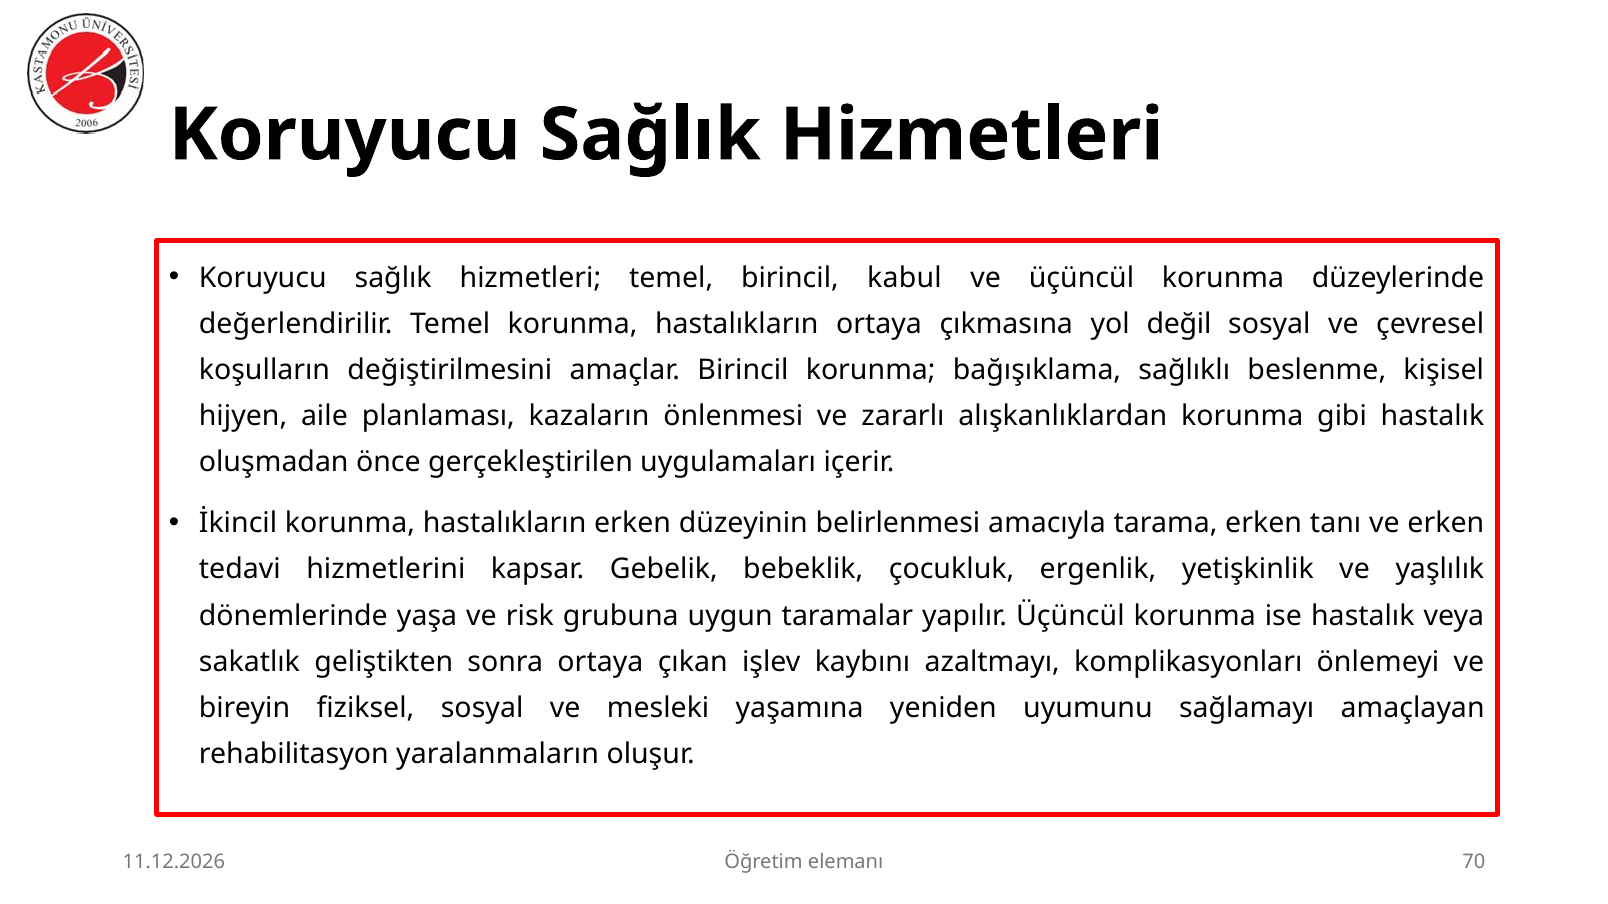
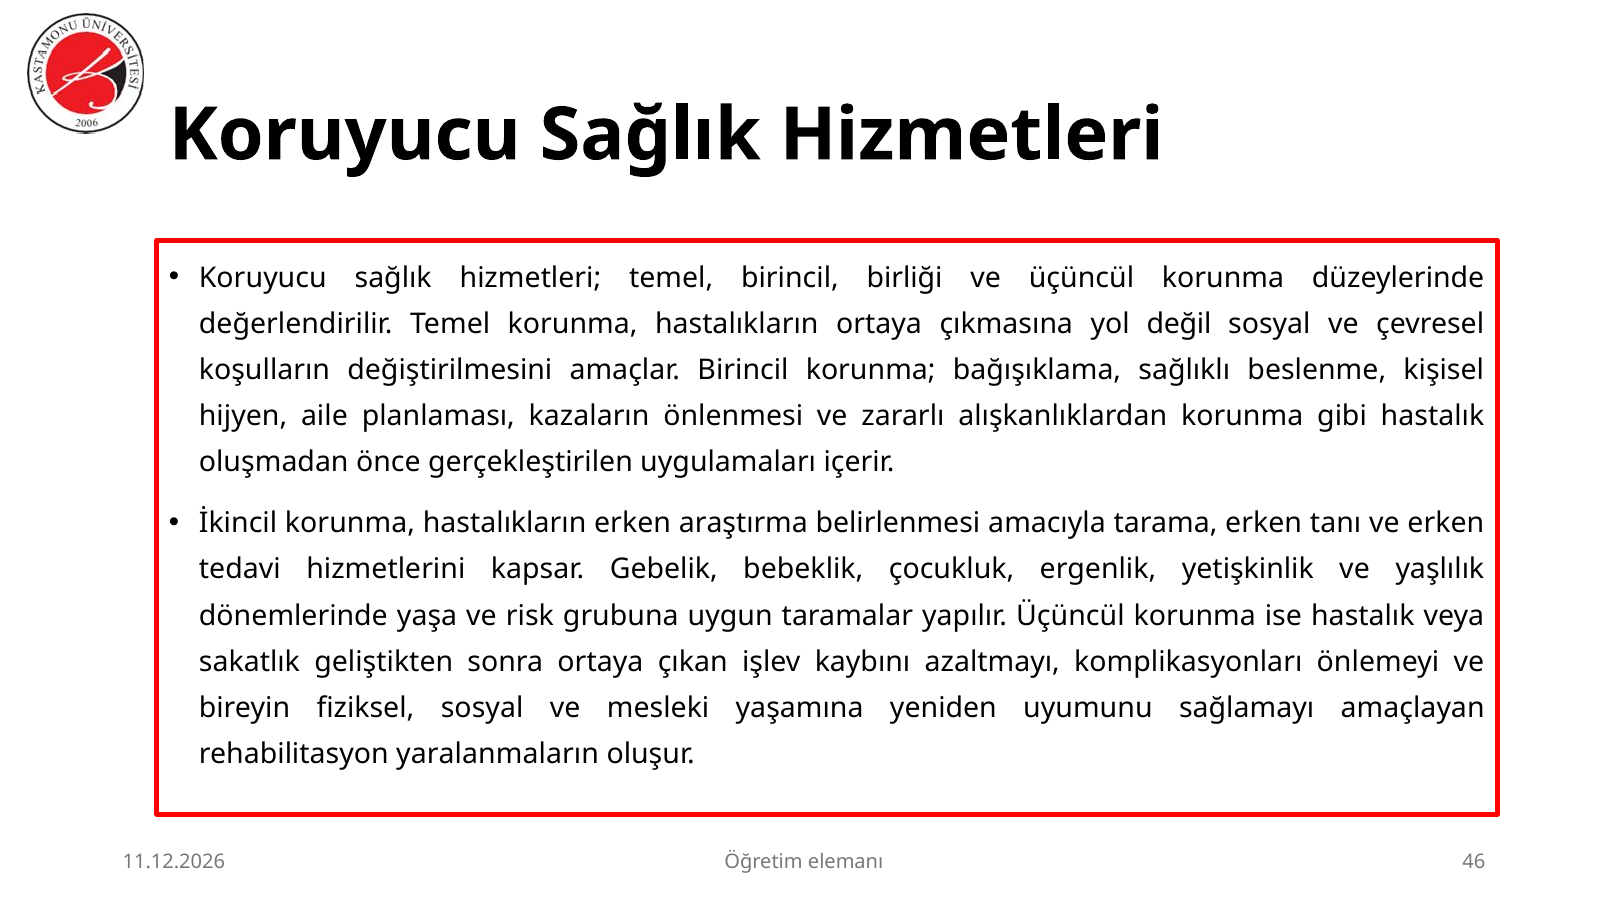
kabul: kabul -> birliği
düzeyinin: düzeyinin -> araştırma
70: 70 -> 46
